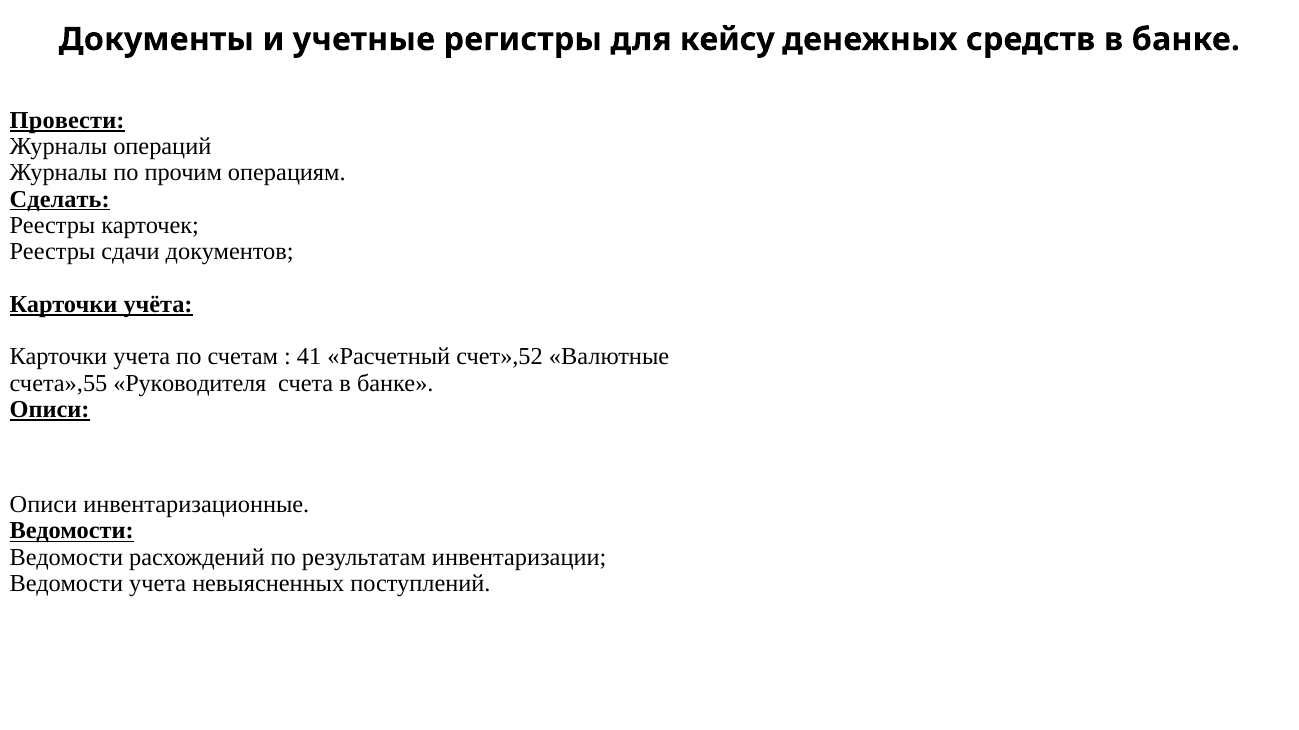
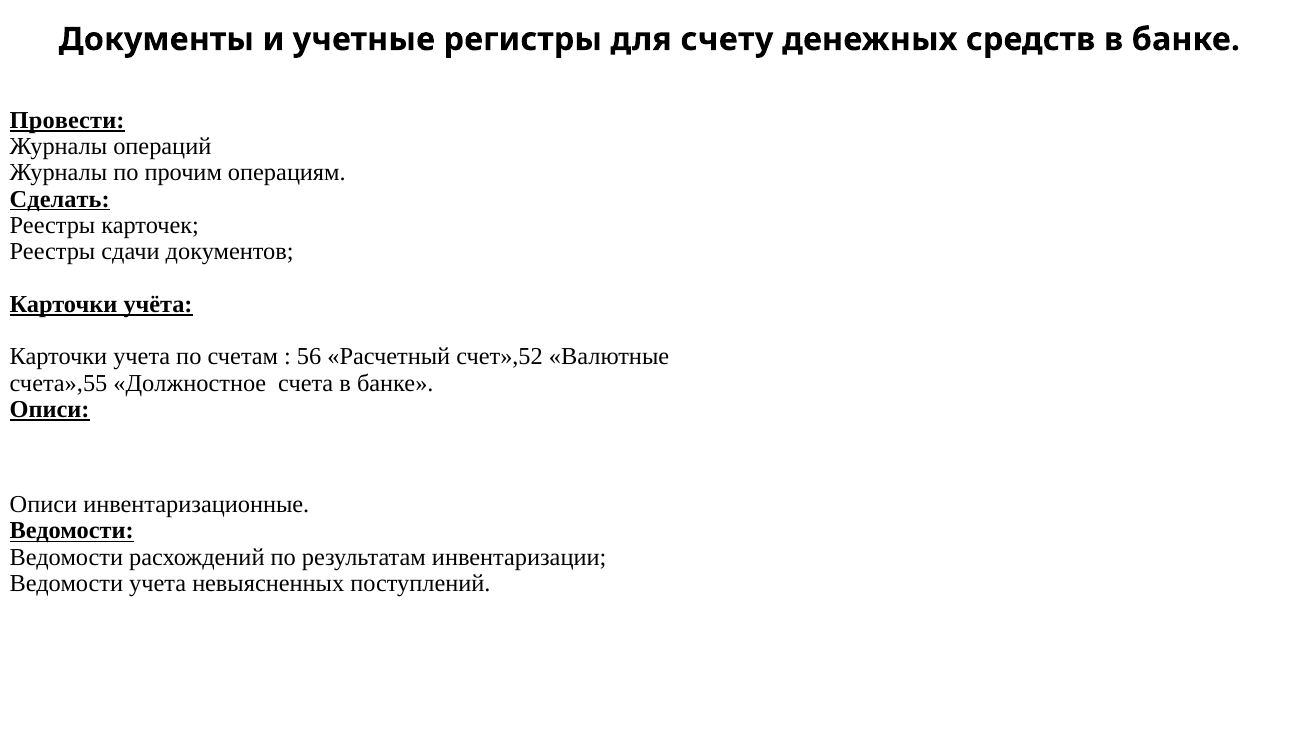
кейсу: кейсу -> счету
41: 41 -> 56
Руководителя: Руководителя -> Должностное
